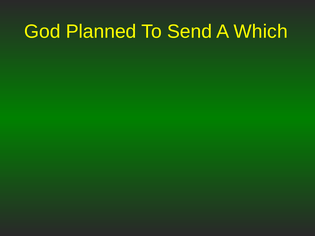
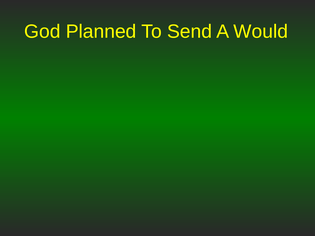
Which: Which -> Would
